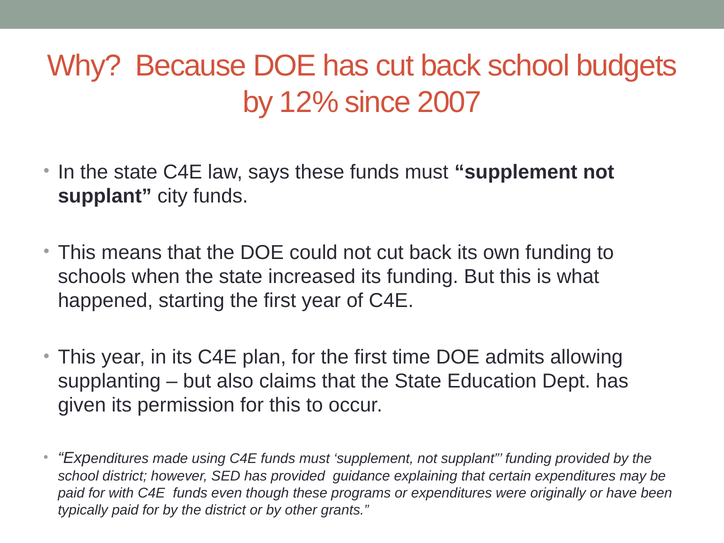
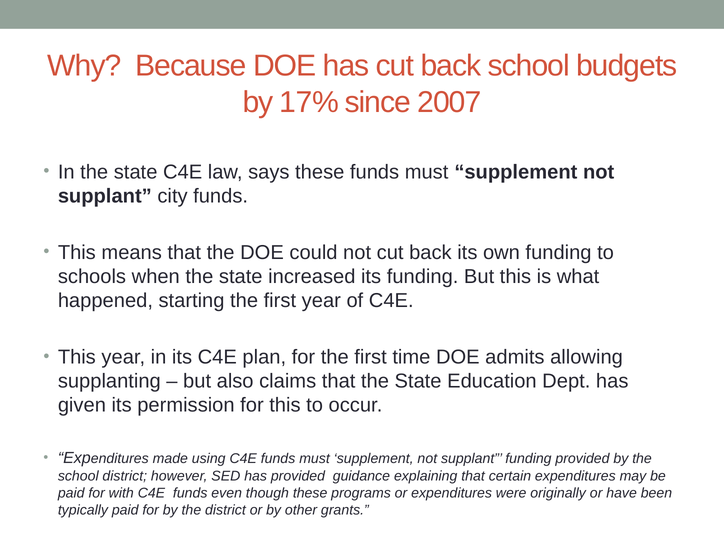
12%: 12% -> 17%
